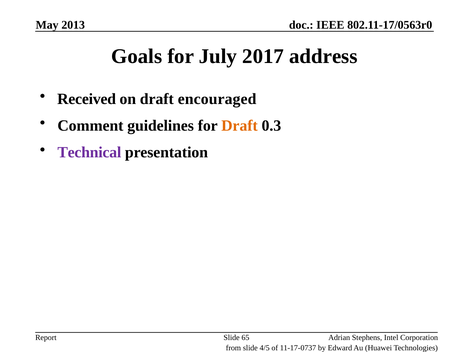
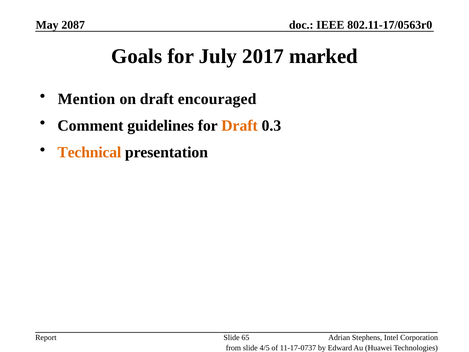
2013: 2013 -> 2087
address: address -> marked
Received: Received -> Mention
Technical colour: purple -> orange
